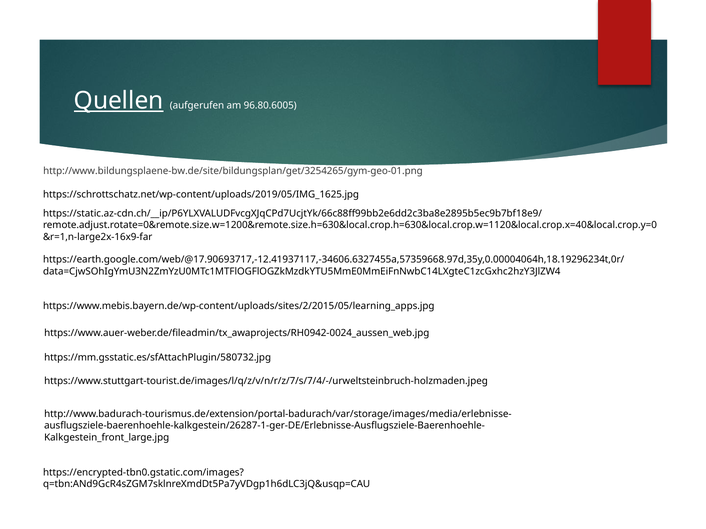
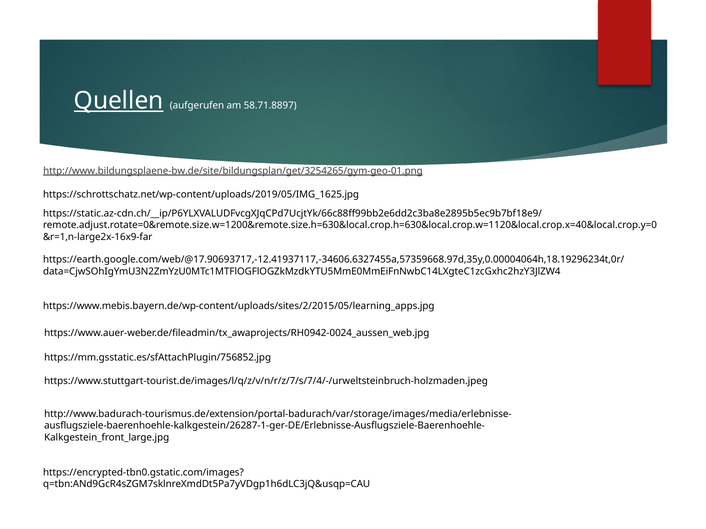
96.80.6005: 96.80.6005 -> 58.71.8897
http://www.bildungsplaene-bw.de/site/bildungsplan/get/3254265/gym-geo-01.png underline: none -> present
https://mm.gsstatic.es/sfAttachPlugin/580732.jpg: https://mm.gsstatic.es/sfAttachPlugin/580732.jpg -> https://mm.gsstatic.es/sfAttachPlugin/756852.jpg
